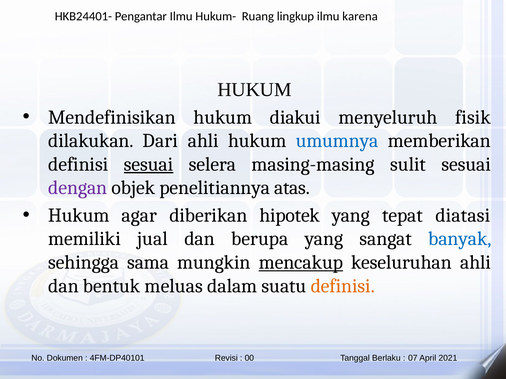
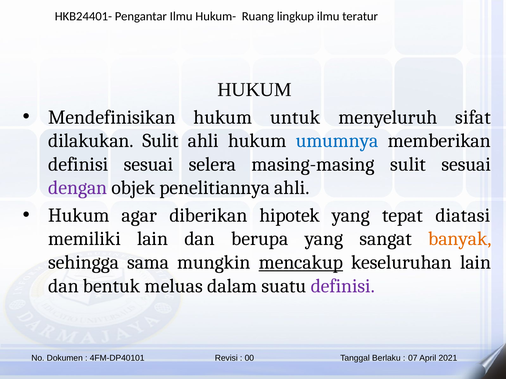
karena: karena -> teratur
diakui: diakui -> untuk
fisik: fisik -> sifat
dilakukan Dari: Dari -> Sulit
sesuai at (149, 165) underline: present -> none
penelitiannya atas: atas -> ahli
memiliki jual: jual -> lain
banyak colour: blue -> orange
keseluruhan ahli: ahli -> lain
definisi at (343, 286) colour: orange -> purple
